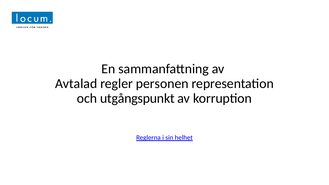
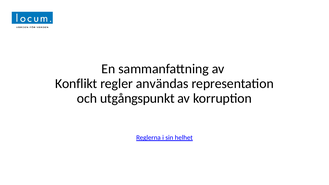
Avtalad: Avtalad -> Konflikt
personen: personen -> användas
